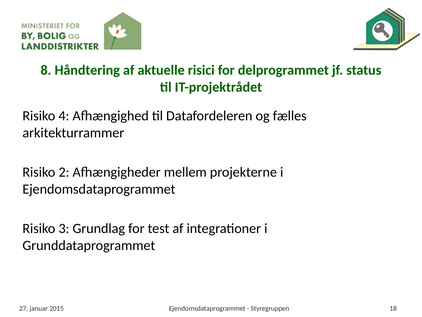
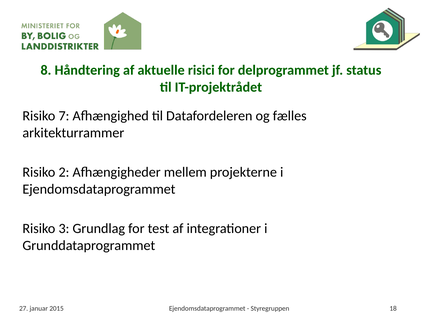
4: 4 -> 7
